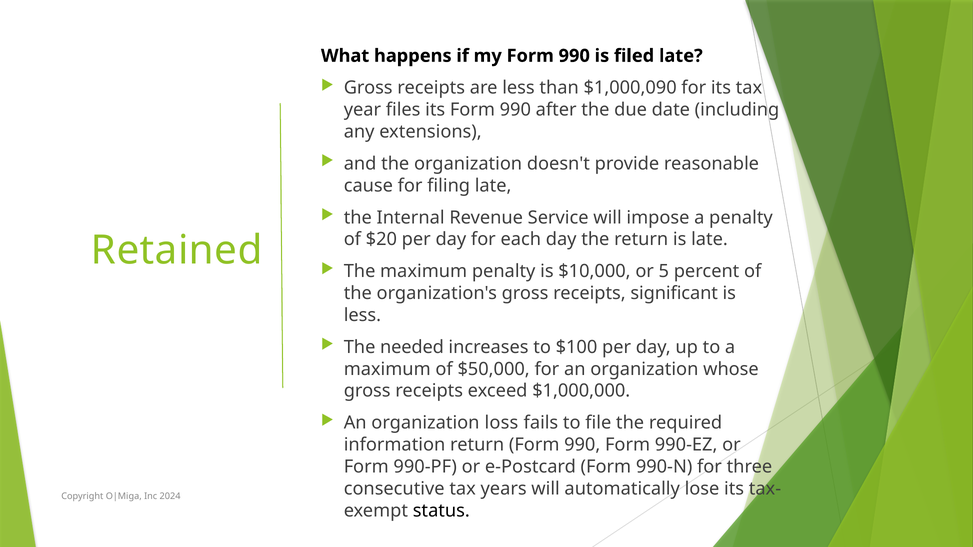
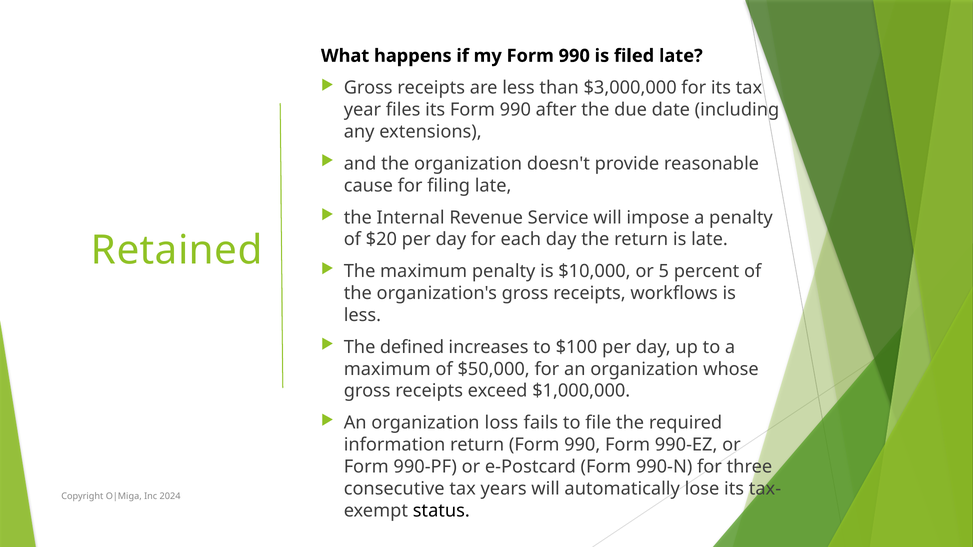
$1,000,090: $1,000,090 -> $3,000,000
significant: significant -> workflows
needed: needed -> defined
